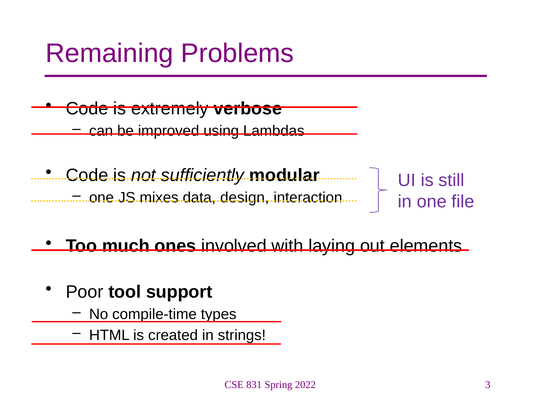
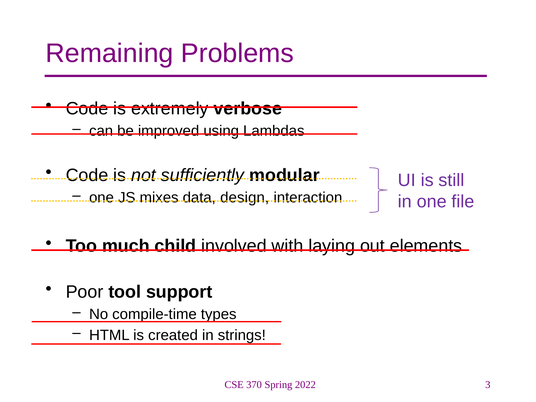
ones: ones -> child
831: 831 -> 370
